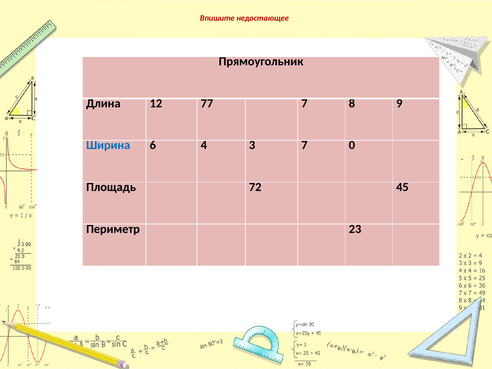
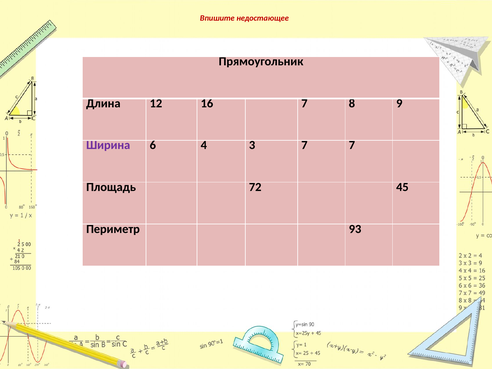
77: 77 -> 16
Ширина colour: blue -> purple
7 0: 0 -> 7
23: 23 -> 93
